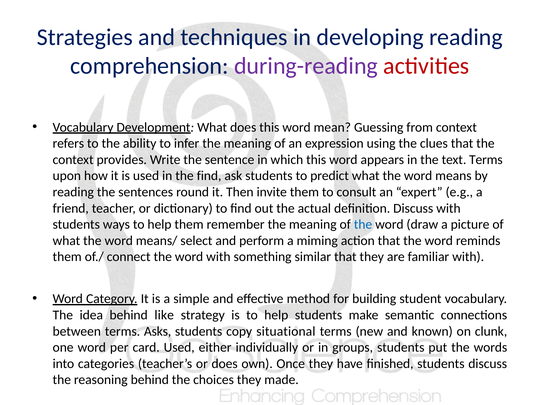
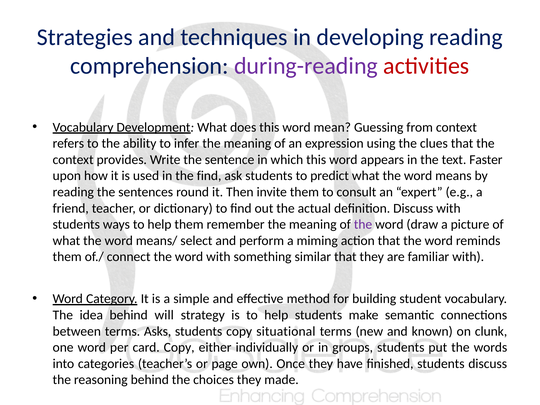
text Terms: Terms -> Faster
the at (363, 224) colour: blue -> purple
like: like -> will
card Used: Used -> Copy
or does: does -> page
